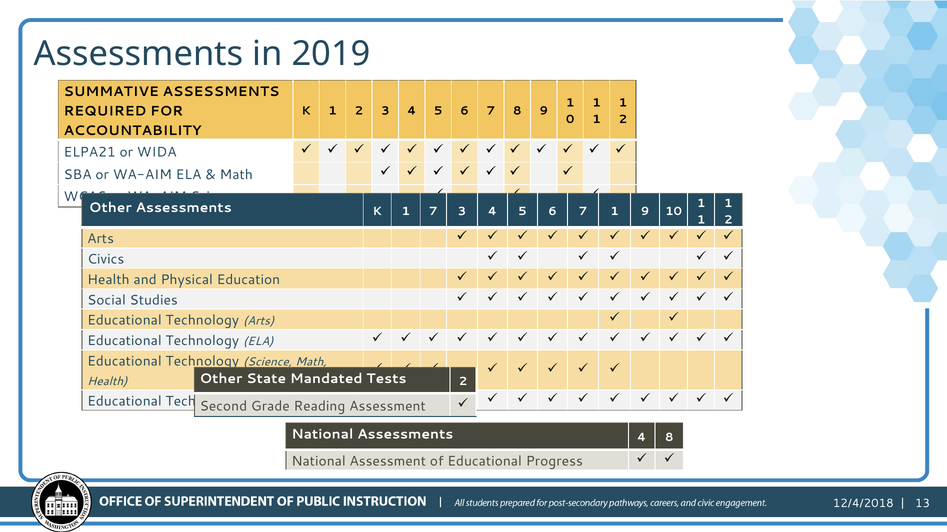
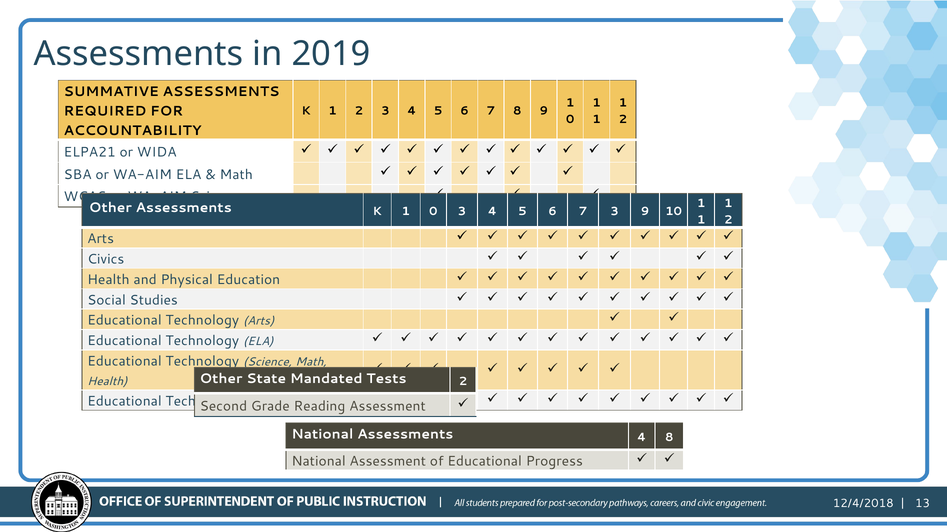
K 1 7: 7 -> 0
7 1: 1 -> 3
